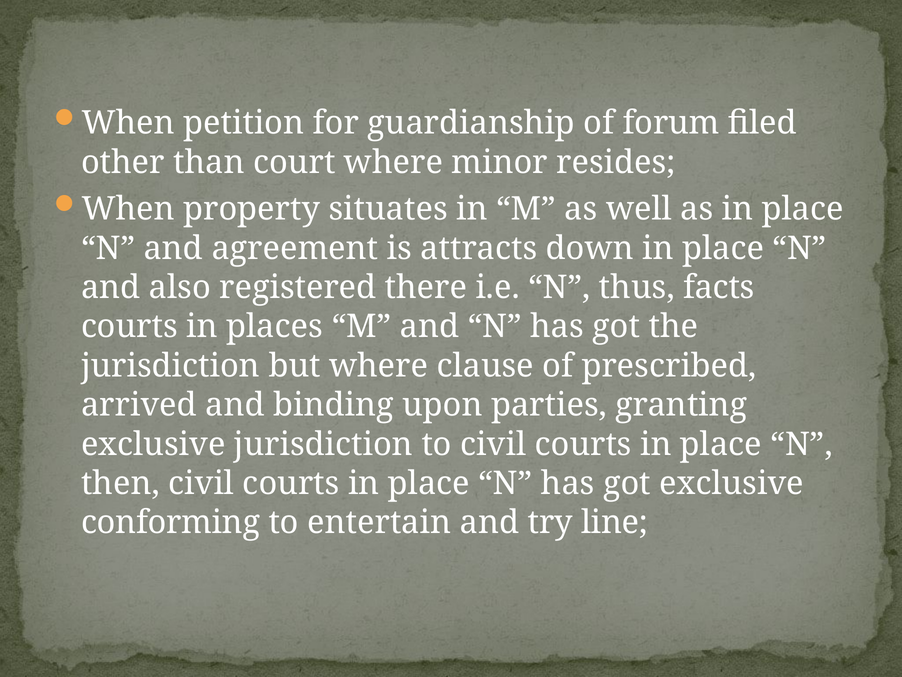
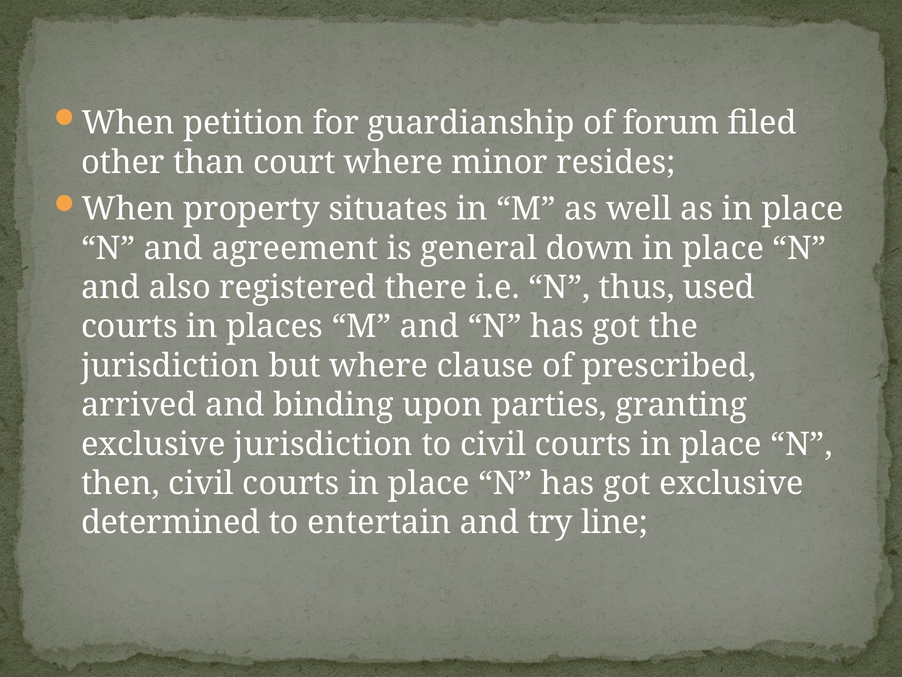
attracts: attracts -> general
facts: facts -> used
conforming: conforming -> determined
